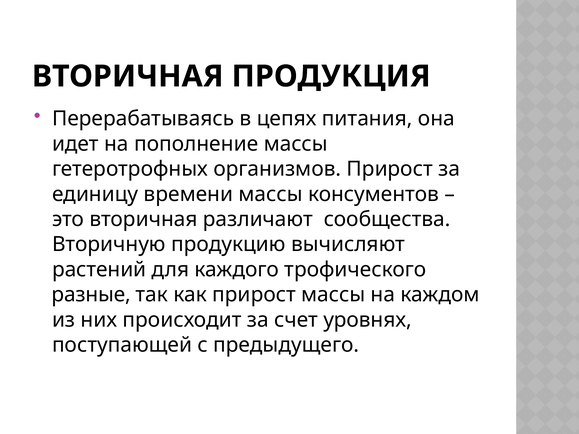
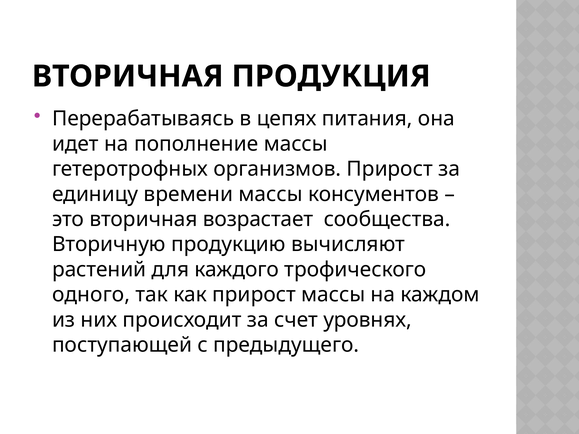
различают: различают -> возрастает
разные: разные -> одного
